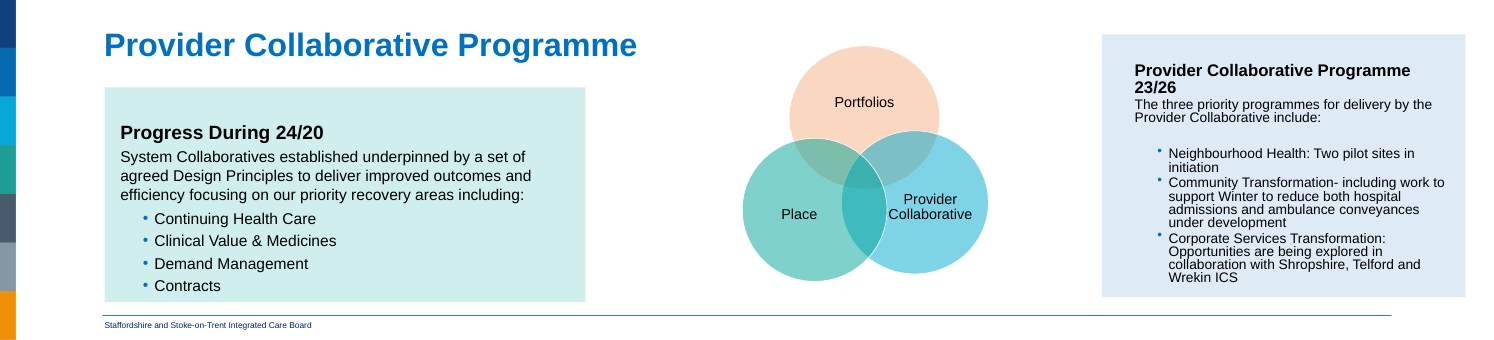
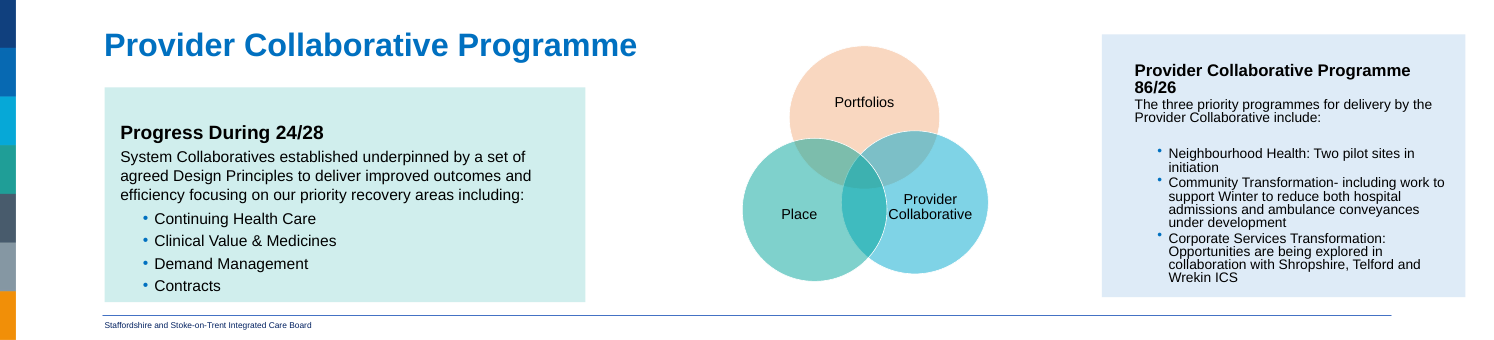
23/26: 23/26 -> 86/26
24/20: 24/20 -> 24/28
